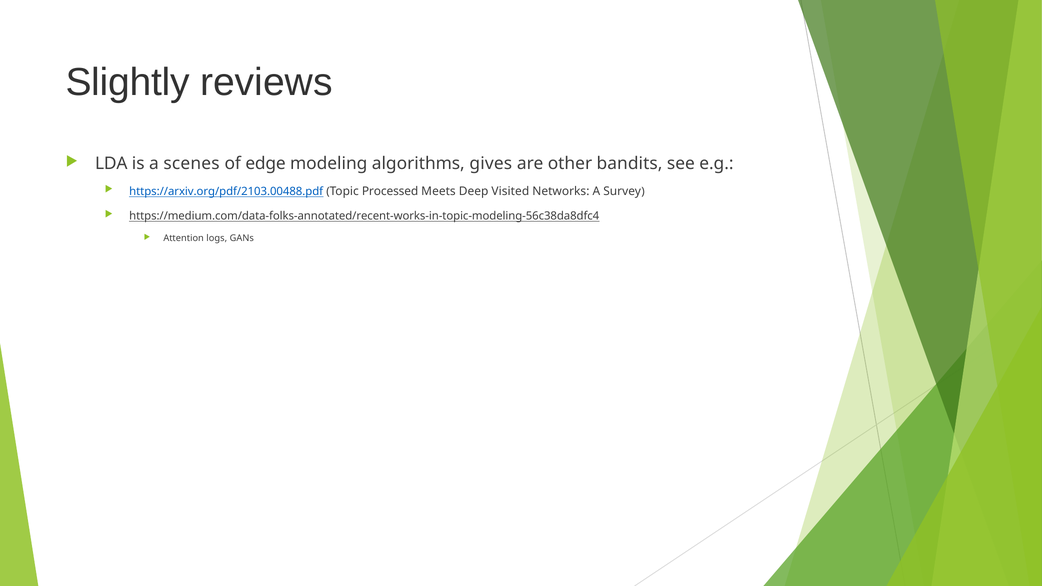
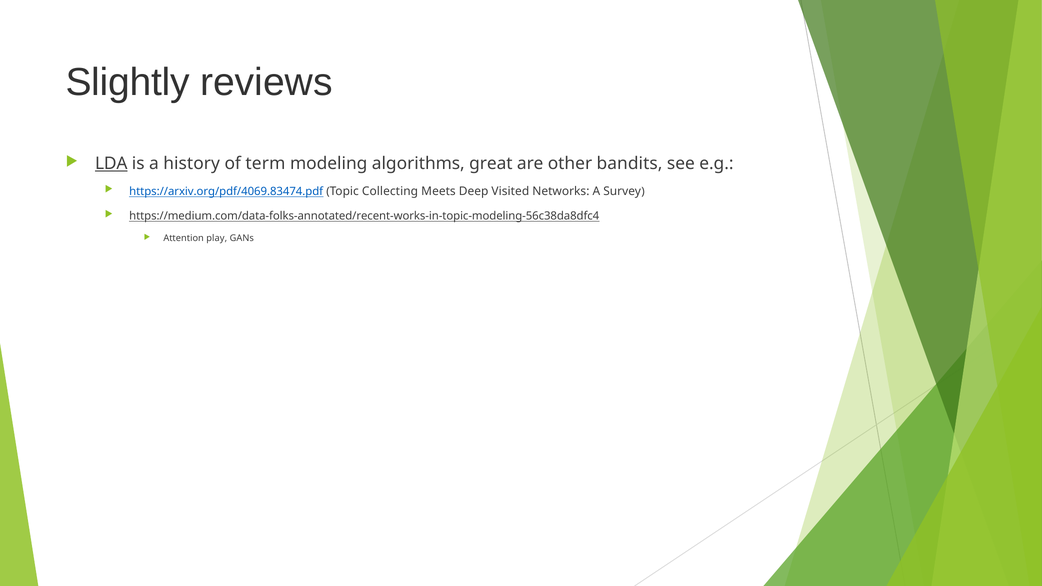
LDA underline: none -> present
scenes: scenes -> history
edge: edge -> term
gives: gives -> great
https://arxiv.org/pdf/2103.00488.pdf: https://arxiv.org/pdf/2103.00488.pdf -> https://arxiv.org/pdf/4069.83474.pdf
Processed: Processed -> Collecting
logs: logs -> play
